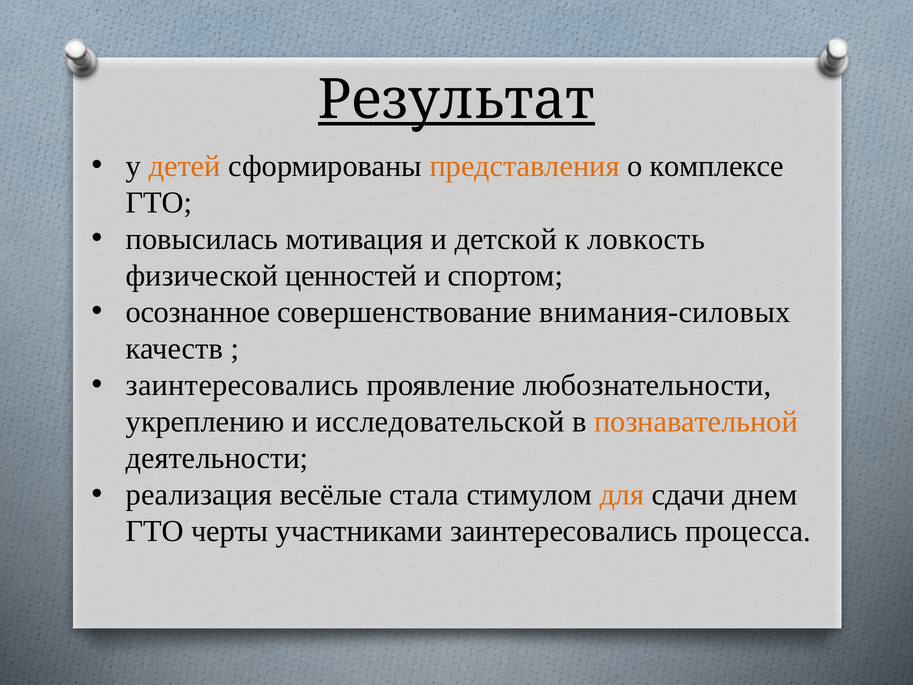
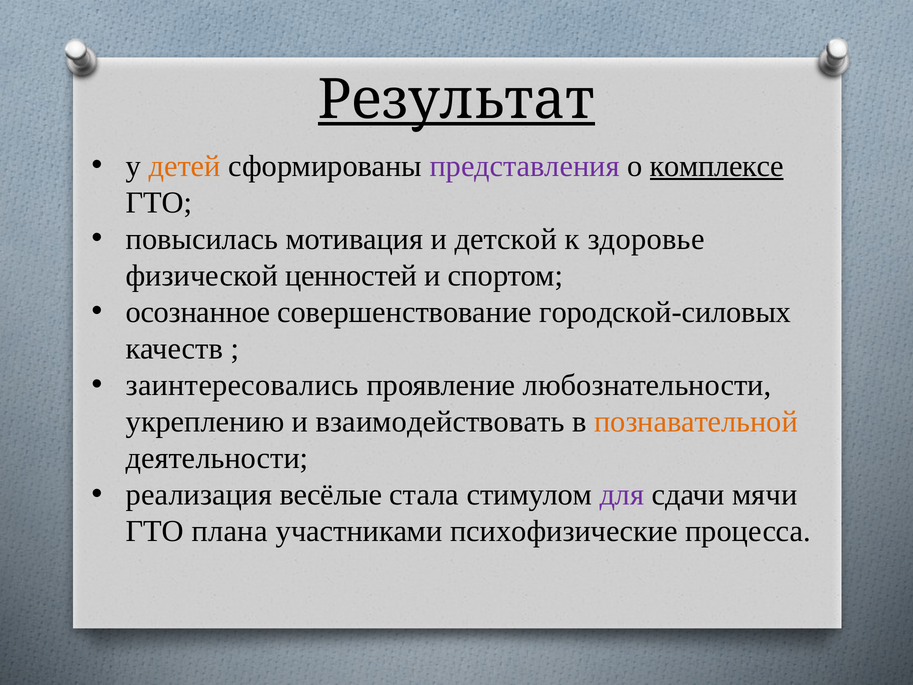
представления colour: orange -> purple
комплексе underline: none -> present
ловкость: ловкость -> здоровье
внимания-силовых: внимания-силовых -> городской-силовых
исследовательской: исследовательской -> взаимодействовать
для colour: orange -> purple
днем: днем -> мячи
черты: черты -> плана
участниками заинтересовались: заинтересовались -> психофизические
